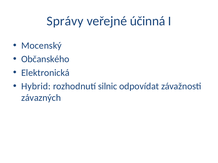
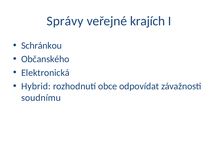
účinná: účinná -> krajích
Mocenský: Mocenský -> Schránkou
silnic: silnic -> obce
závazných: závazných -> soudnímu
